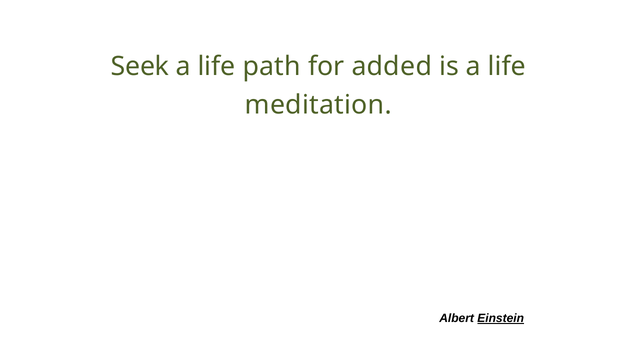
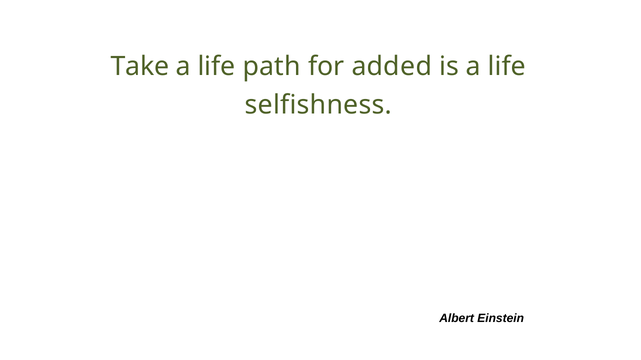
Seek: Seek -> Take
meditation: meditation -> selfishness
Einstein underline: present -> none
